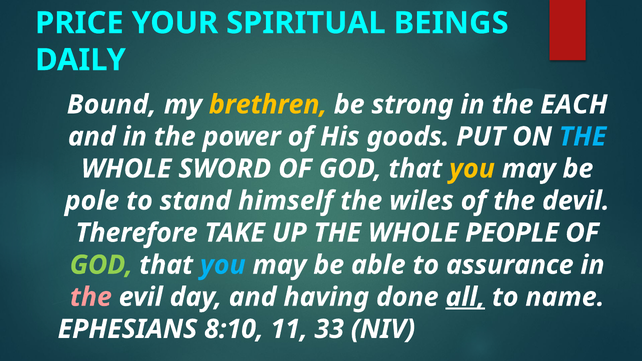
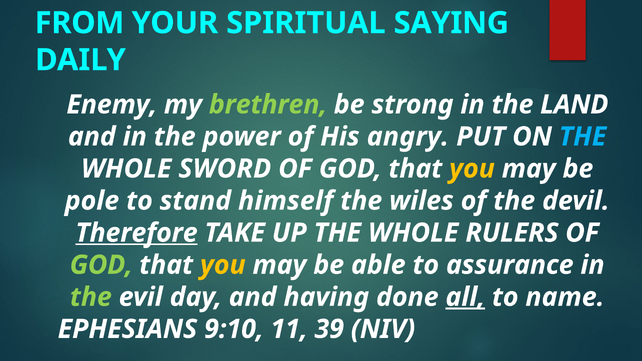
PRICE: PRICE -> FROM
BEINGS: BEINGS -> SAYING
Bound: Bound -> Enemy
brethren colour: yellow -> light green
EACH: EACH -> LAND
goods: goods -> angry
Therefore underline: none -> present
PEOPLE: PEOPLE -> RULERS
you at (223, 265) colour: light blue -> yellow
the at (91, 297) colour: pink -> light green
8:10: 8:10 -> 9:10
33: 33 -> 39
